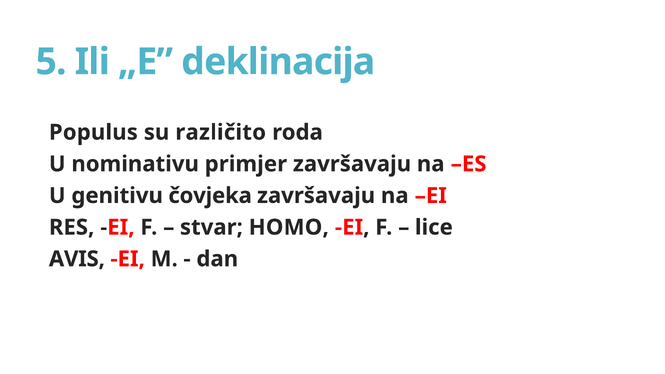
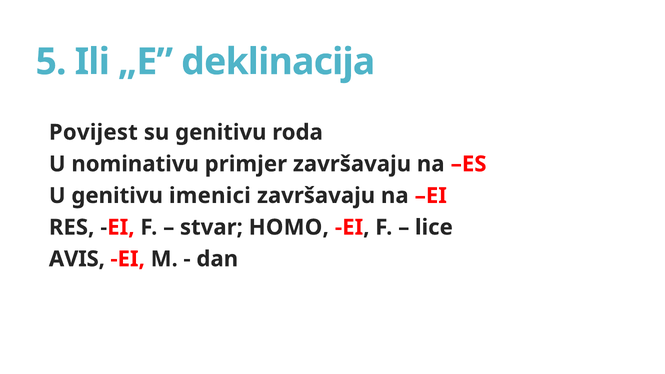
Populus: Populus -> Povijest
su različito: različito -> genitivu
čovjeka: čovjeka -> imenici
